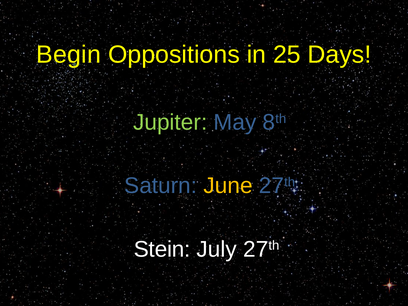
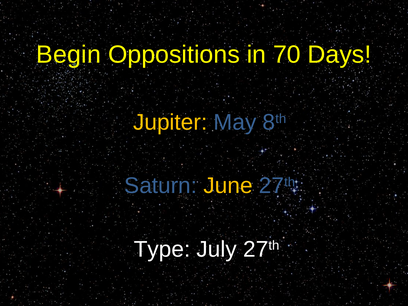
25: 25 -> 70
Jupiter colour: light green -> yellow
Stein: Stein -> Type
